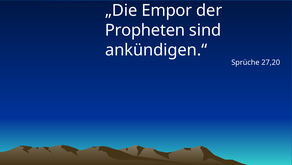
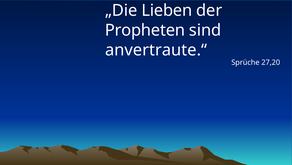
Empor: Empor -> Lieben
ankündigen.“: ankündigen.“ -> anvertraute.“
